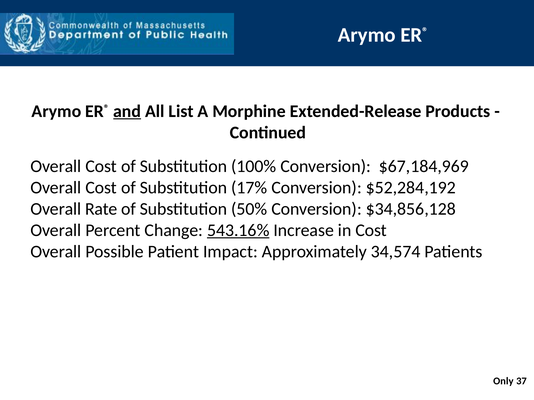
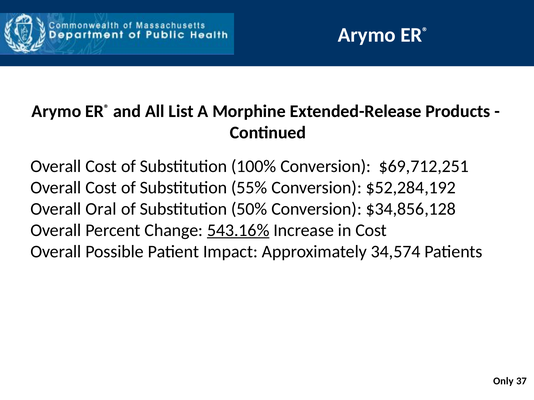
and underline: present -> none
$67,184,969: $67,184,969 -> $69,712,251
17%: 17% -> 55%
Rate: Rate -> Oral
